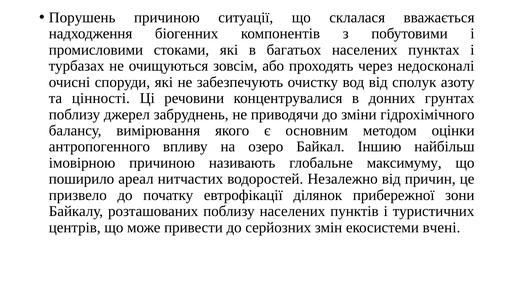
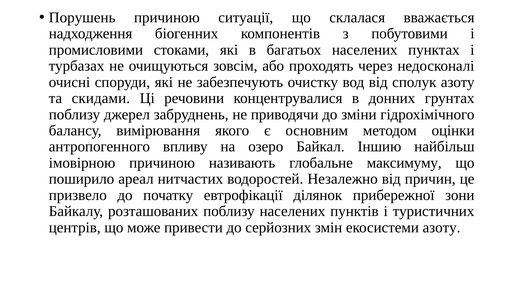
цінності: цінності -> скидами
екосистеми вчені: вчені -> азоту
